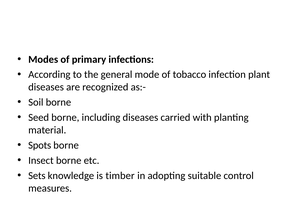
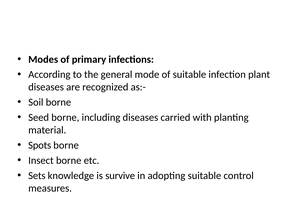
of tobacco: tobacco -> suitable
timber: timber -> survive
